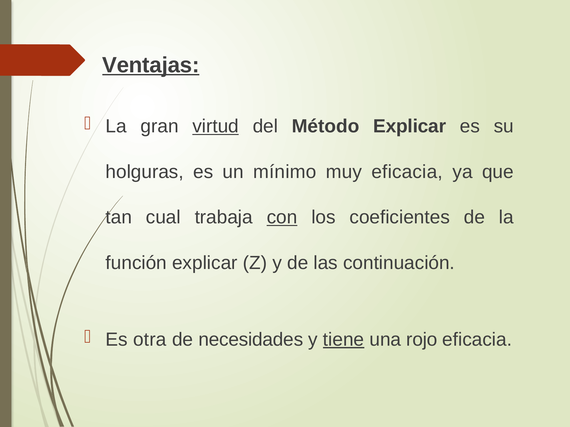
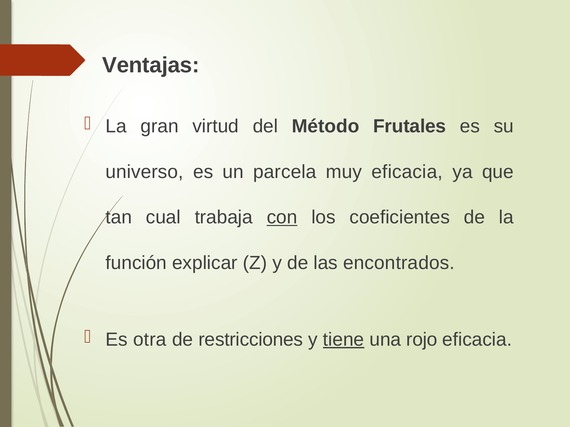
Ventajas underline: present -> none
virtud underline: present -> none
Método Explicar: Explicar -> Frutales
holguras: holguras -> universo
mínimo: mínimo -> parcela
continuación: continuación -> encontrados
necesidades: necesidades -> restricciones
